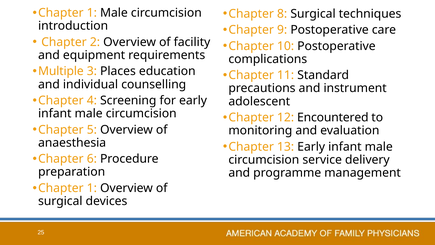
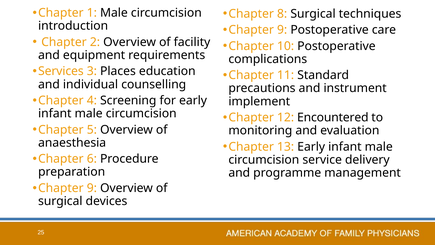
Multiple: Multiple -> Services
adolescent: adolescent -> implement
1 at (92, 188): 1 -> 9
